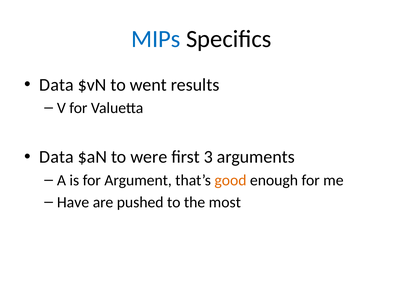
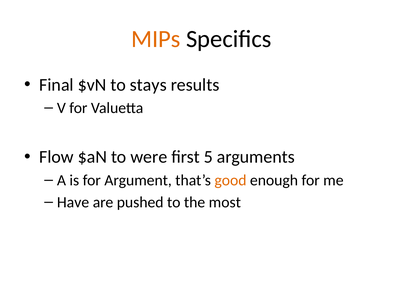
MIPs colour: blue -> orange
Data at (56, 85): Data -> Final
went: went -> stays
Data at (56, 157): Data -> Flow
3: 3 -> 5
